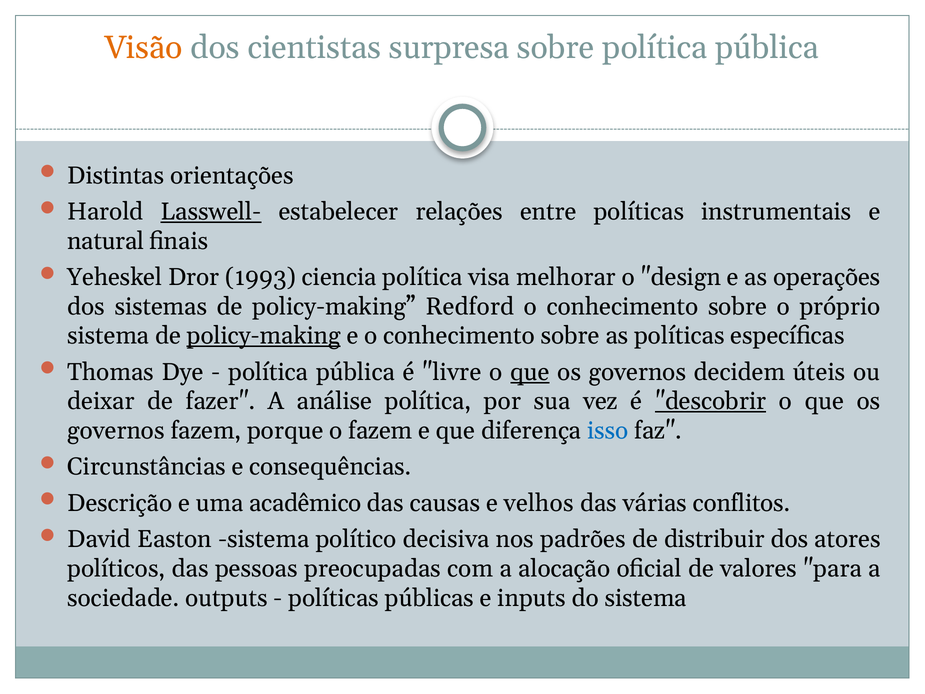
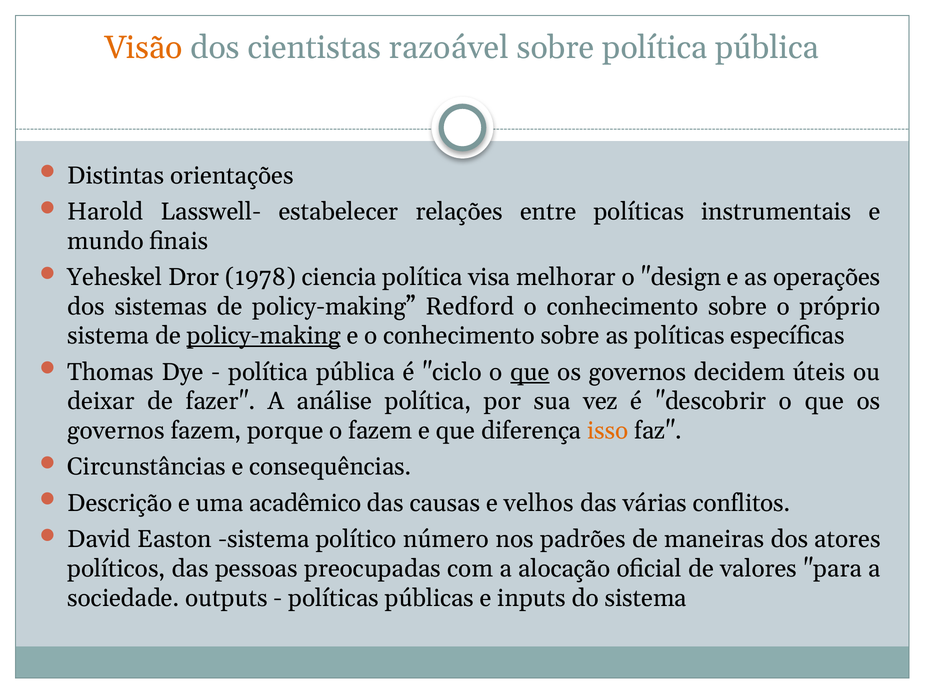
surpresa: surpresa -> razoável
Lasswell- underline: present -> none
natural: natural -> mundo
1993: 1993 -> 1978
livre: livre -> ciclo
descobrir underline: present -> none
isso colour: blue -> orange
decisiva: decisiva -> número
distribuir: distribuir -> maneiras
